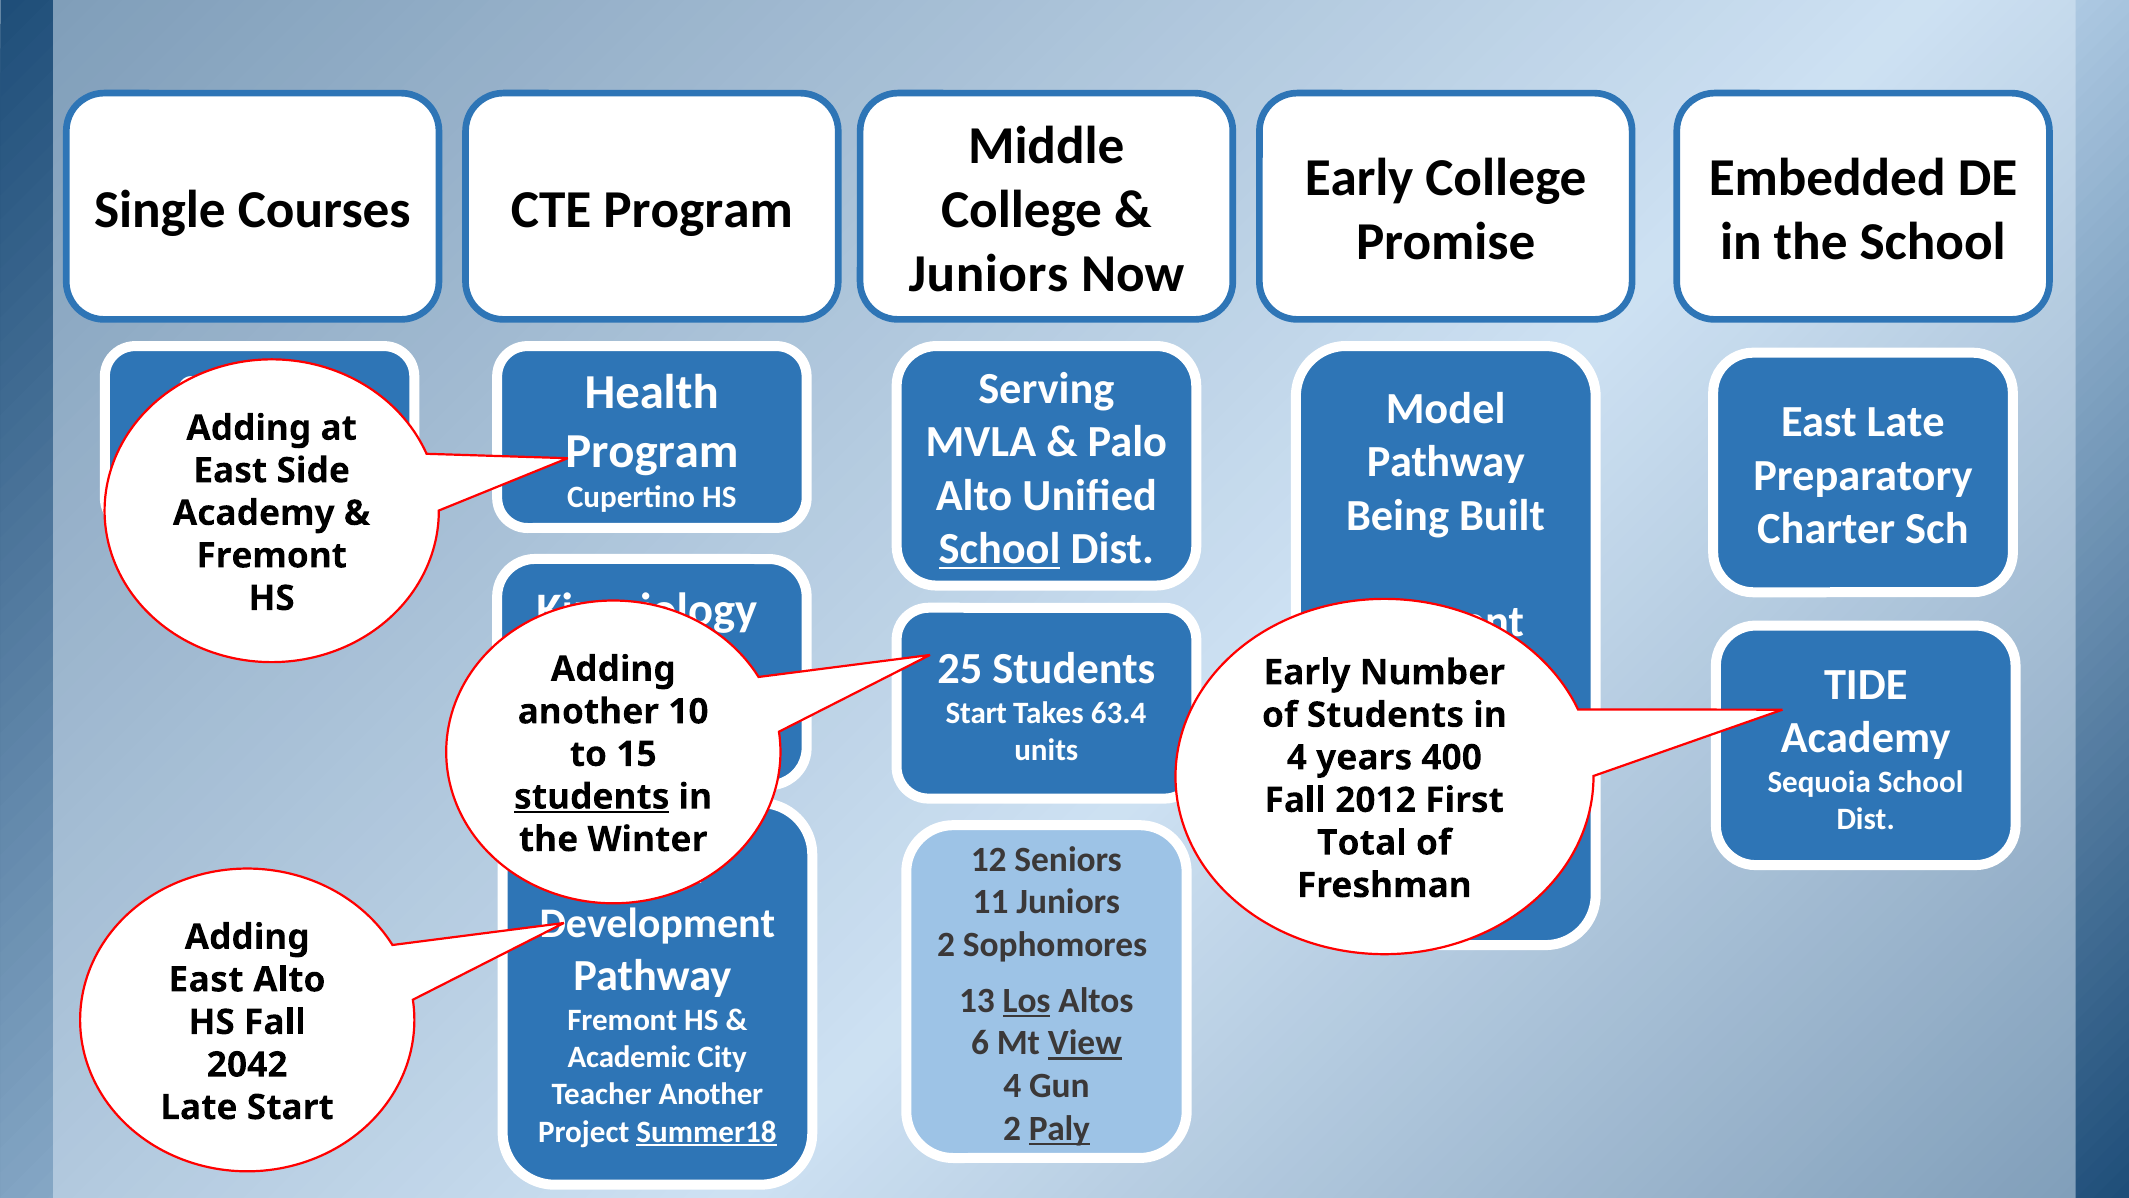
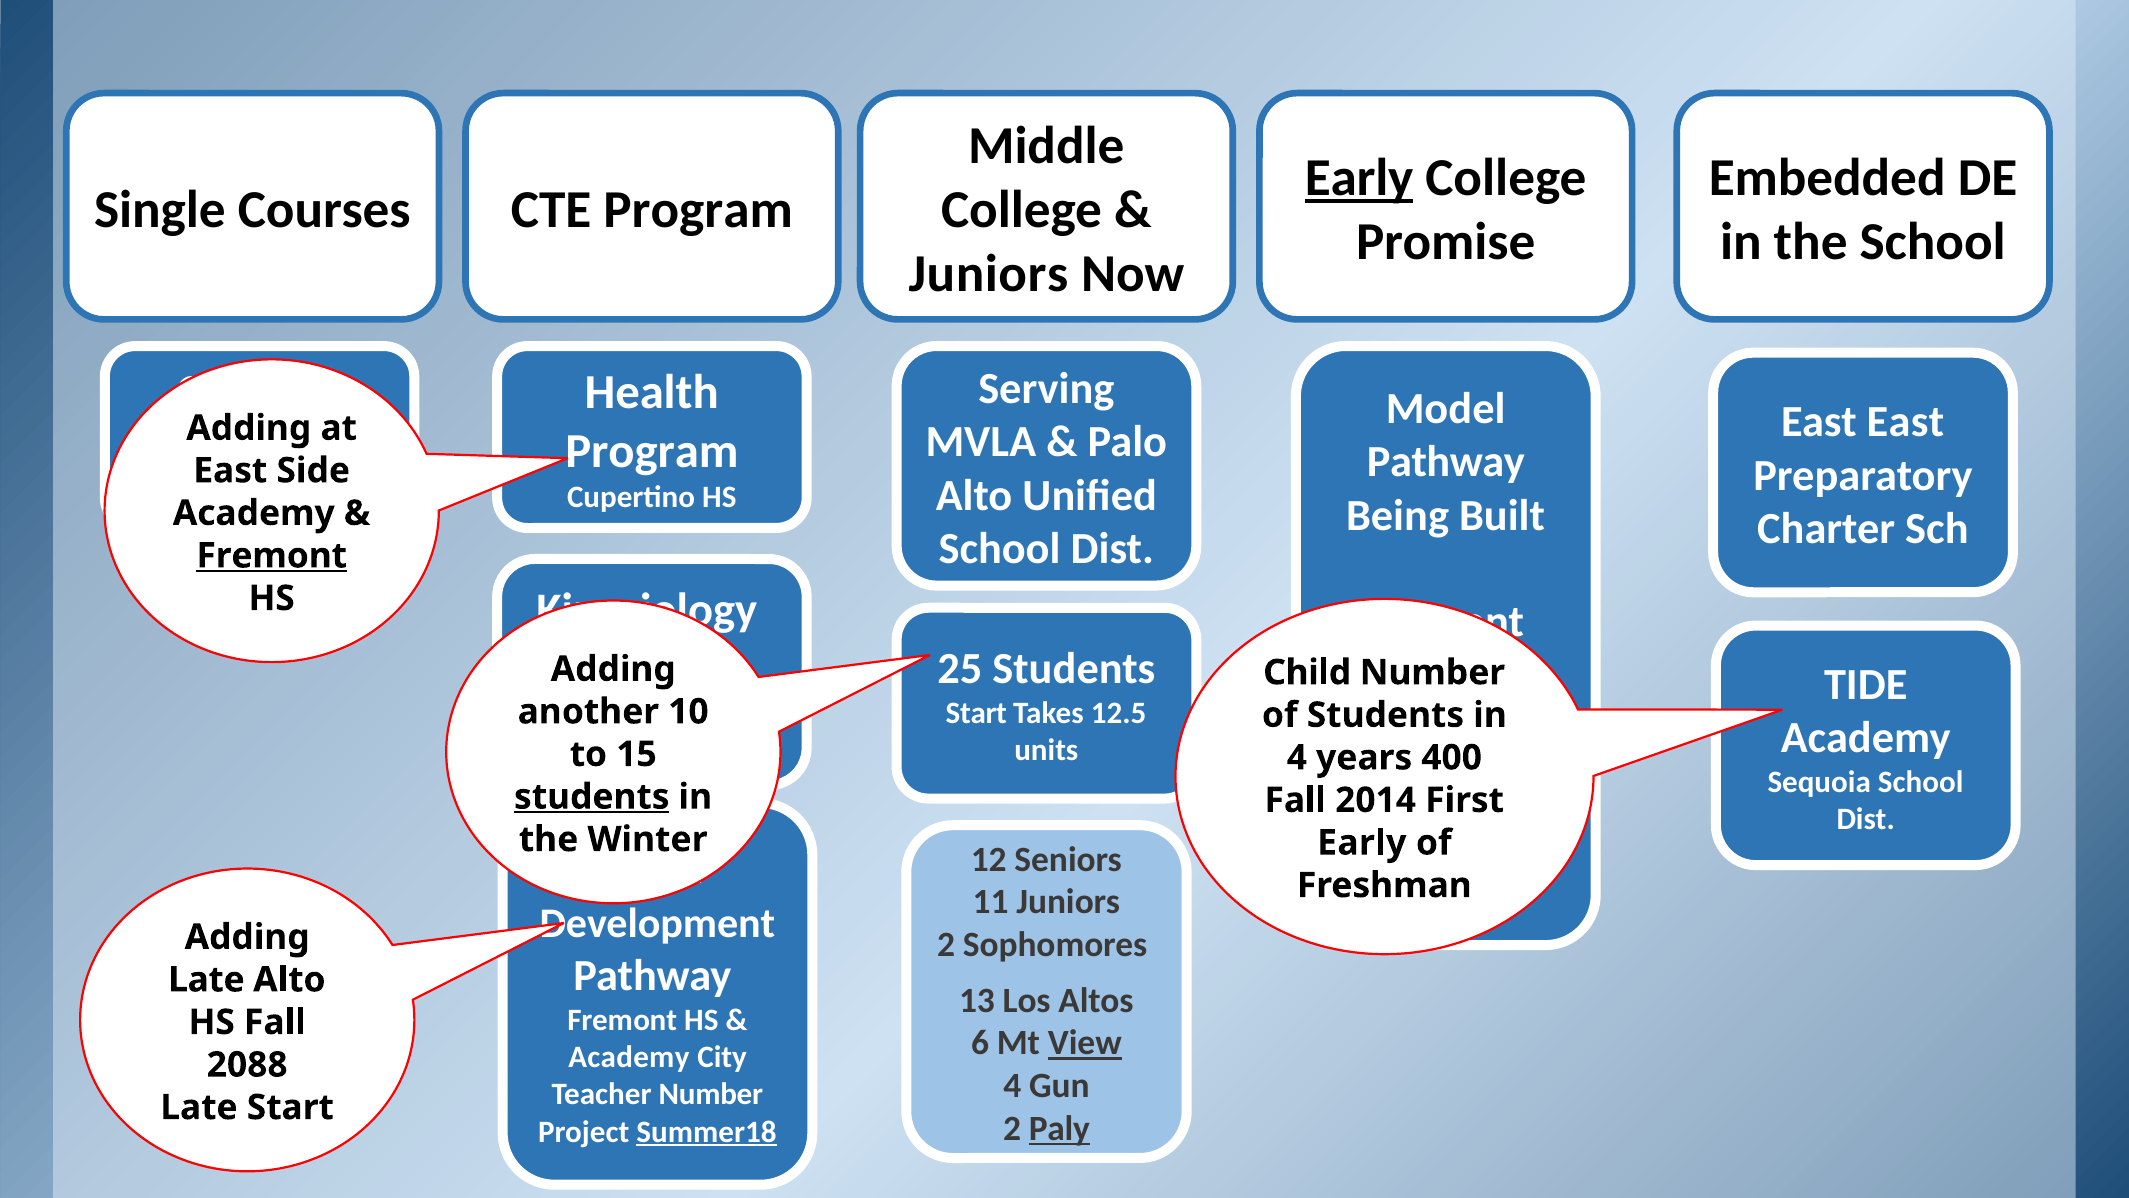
Early at (1359, 178) underline: none -> present
East Late: Late -> East
School at (1000, 549) underline: present -> none
Fremont at (272, 556) underline: none -> present
Early at (1307, 672): Early -> Child
63.4: 63.4 -> 12.5
2012: 2012 -> 2014
Total at (1362, 843): Total -> Early
East at (206, 980): East -> Late
Los at (1027, 1001) underline: present -> none
Academic at (629, 1057): Academic -> Academy
2042: 2042 -> 2088
Another at (711, 1094): Another -> Number
